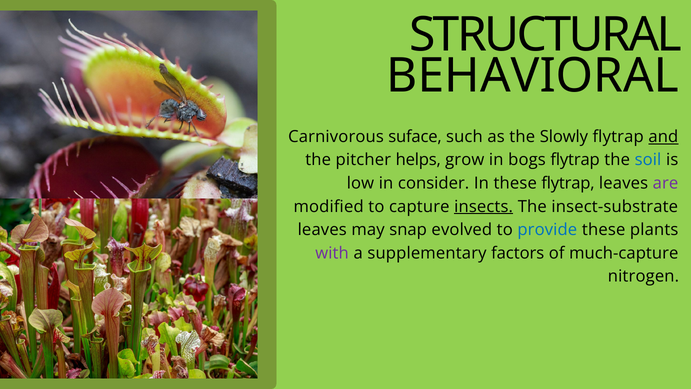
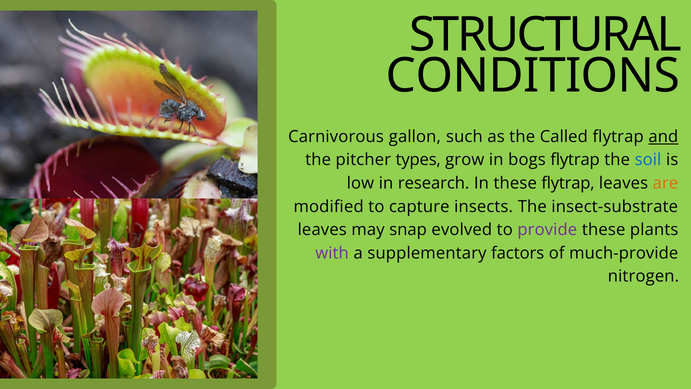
BEHAVIORAL: BEHAVIORAL -> CONDITIONS
suface: suface -> gallon
Slowly: Slowly -> Called
helps: helps -> types
consider: consider -> research
are colour: purple -> orange
insects underline: present -> none
provide colour: blue -> purple
much-capture: much-capture -> much-provide
